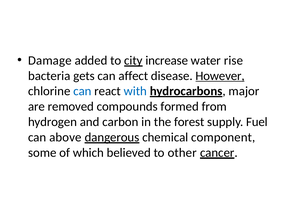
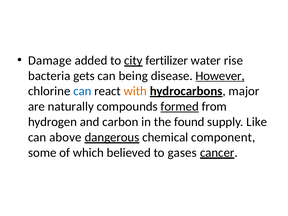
increase: increase -> fertilizer
affect: affect -> being
with colour: blue -> orange
removed: removed -> naturally
formed underline: none -> present
forest: forest -> found
Fuel: Fuel -> Like
other: other -> gases
